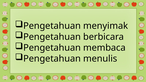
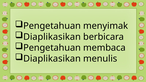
Pengetahuan at (52, 37): Pengetahuan -> Diaplikasikan
Pengetahuan at (52, 59): Pengetahuan -> Diaplikasikan
